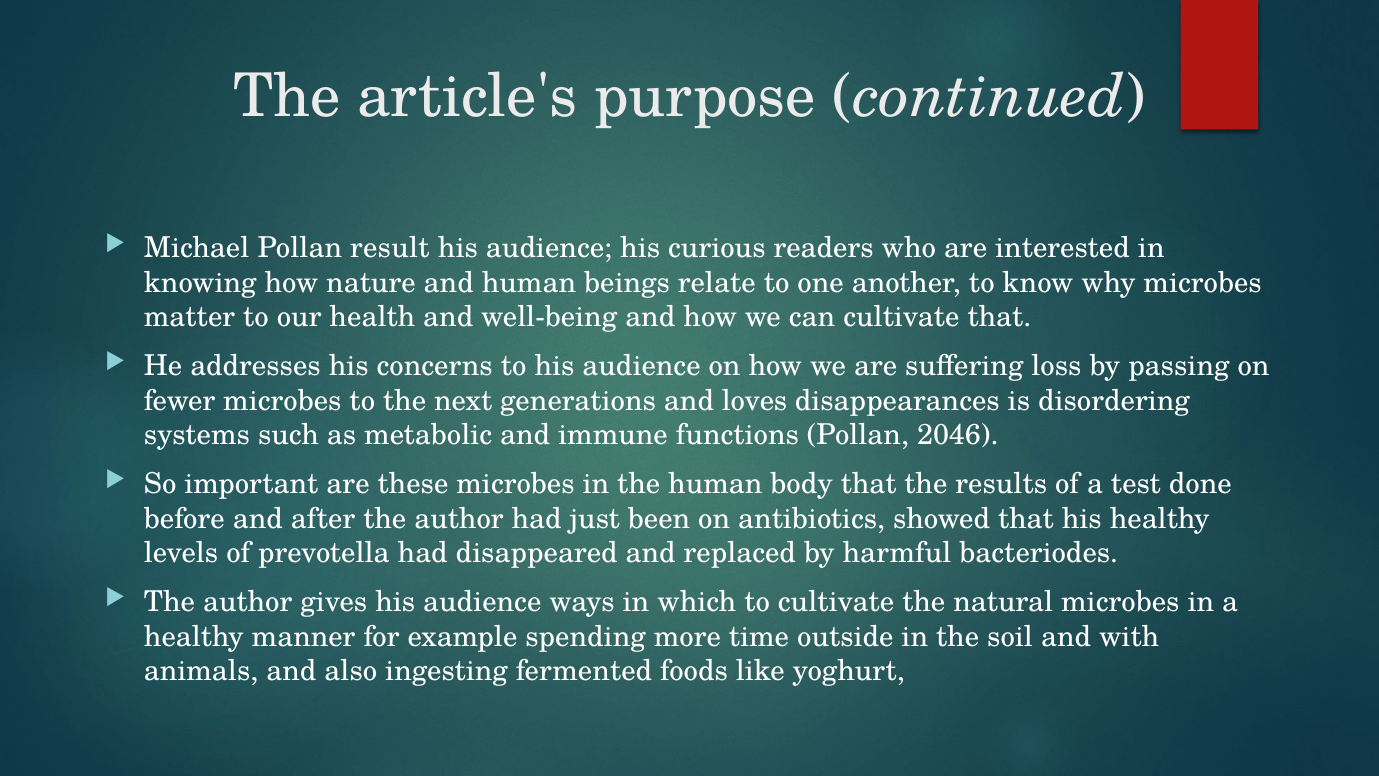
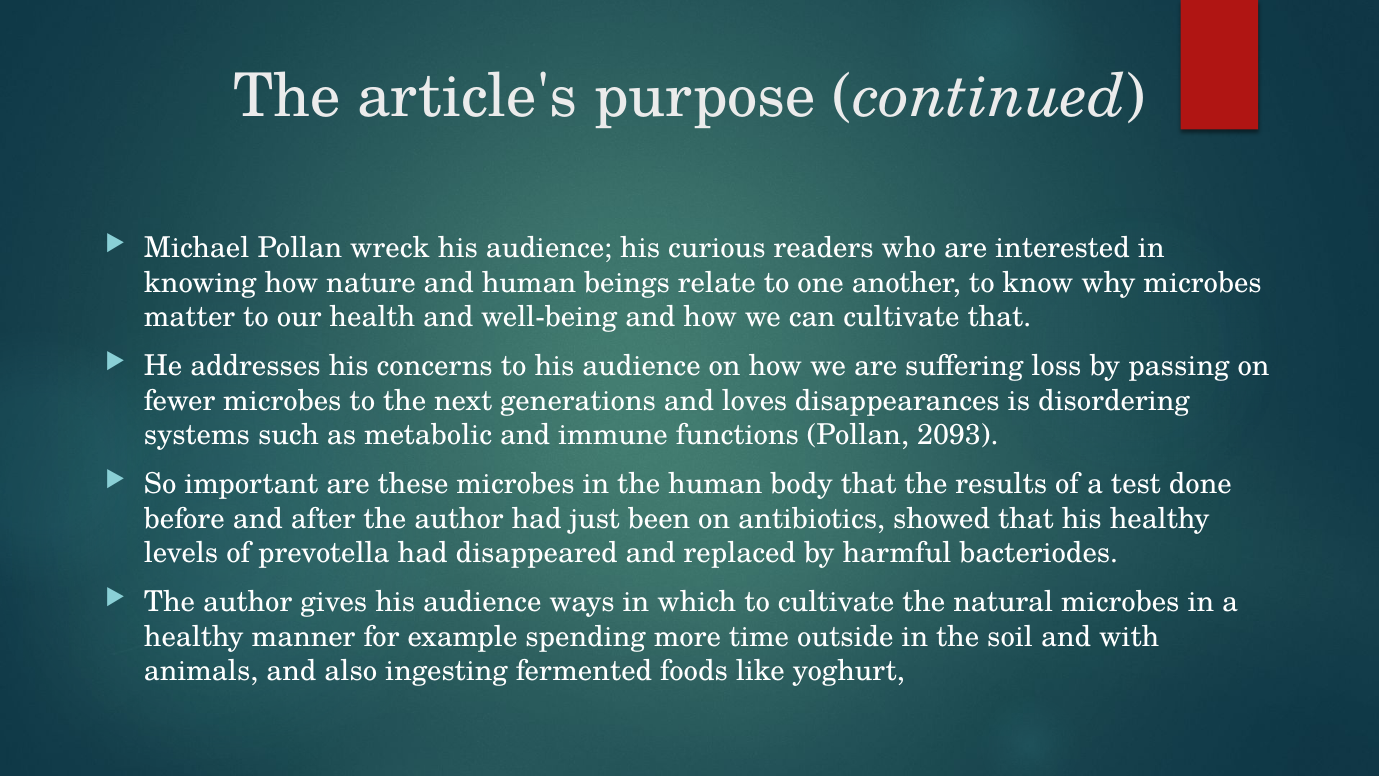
result: result -> wreck
2046: 2046 -> 2093
